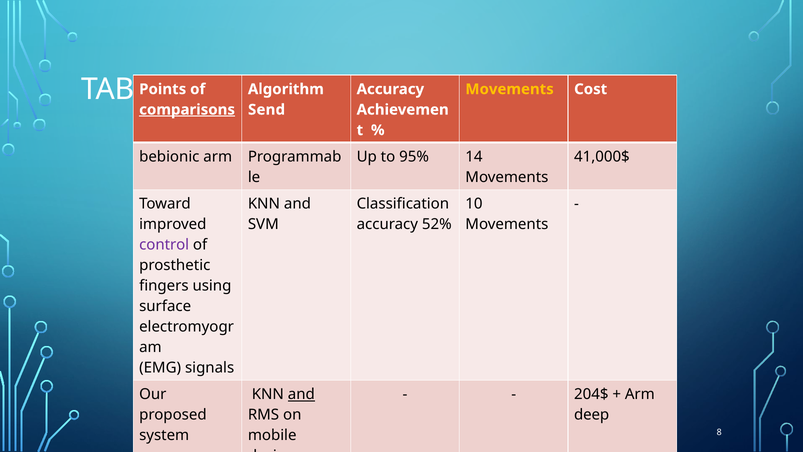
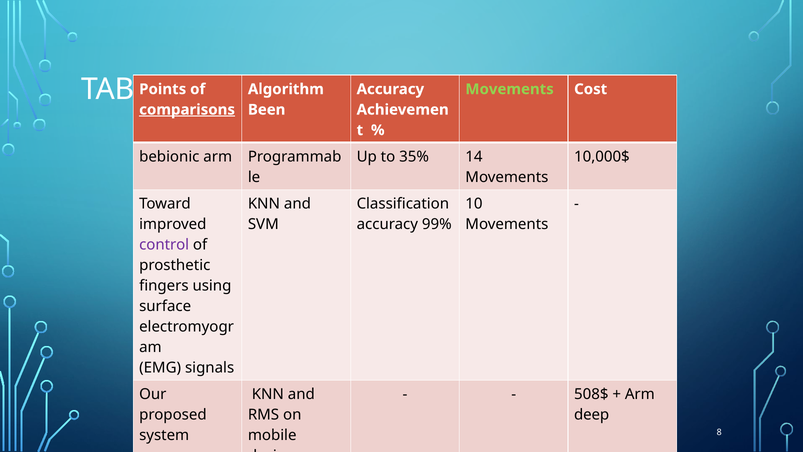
Movements at (510, 89) colour: yellow -> light green
Send: Send -> Been
95%: 95% -> 35%
41,000$: 41,000$ -> 10,000$
52%: 52% -> 99%
and at (301, 394) underline: present -> none
204$: 204$ -> 508$
